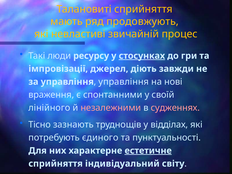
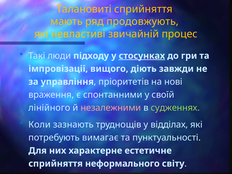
ресурсу: ресурсу -> підходу
джерел: джерел -> вищого
управління at (124, 82): управління -> пріоритетів
судженнях colour: pink -> light green
Тісно: Тісно -> Коли
єдиного: єдиного -> вимагає
естетичне underline: present -> none
індивідуальний: індивідуальний -> неформального
